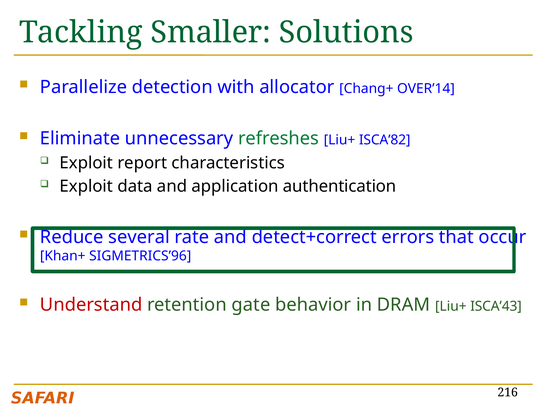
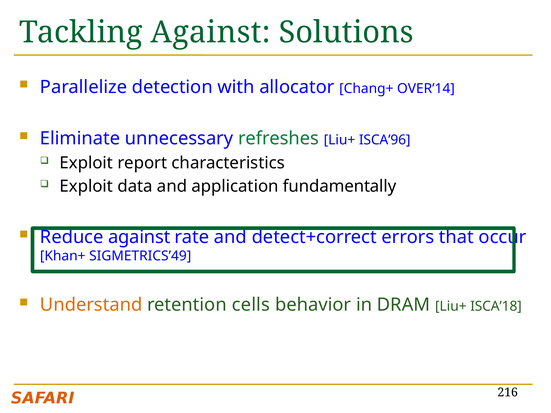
Tackling Smaller: Smaller -> Against
ISCA’82: ISCA’82 -> ISCA’96
authentication: authentication -> fundamentally
Reduce several: several -> against
SIGMETRICS’96: SIGMETRICS’96 -> SIGMETRICS’49
Understand colour: red -> orange
gate: gate -> cells
ISCA’43: ISCA’43 -> ISCA’18
